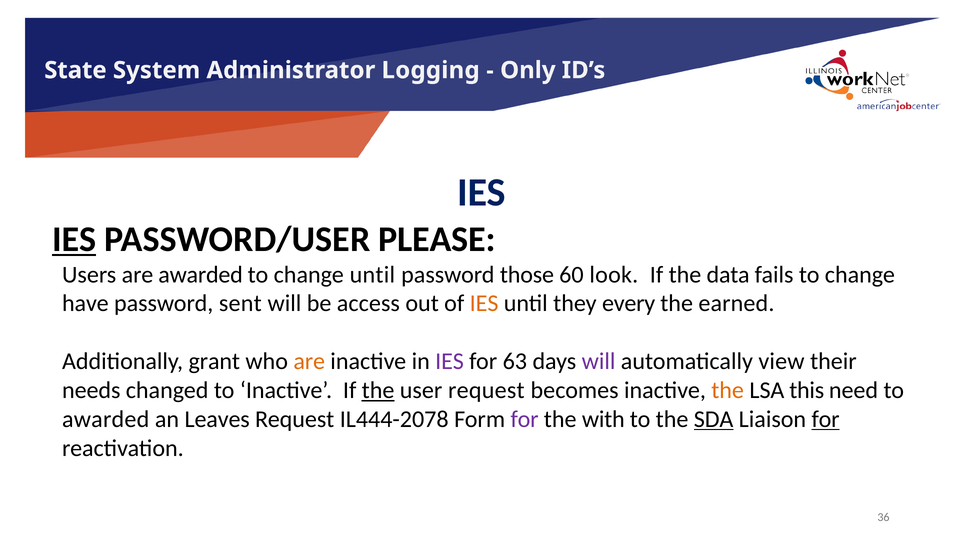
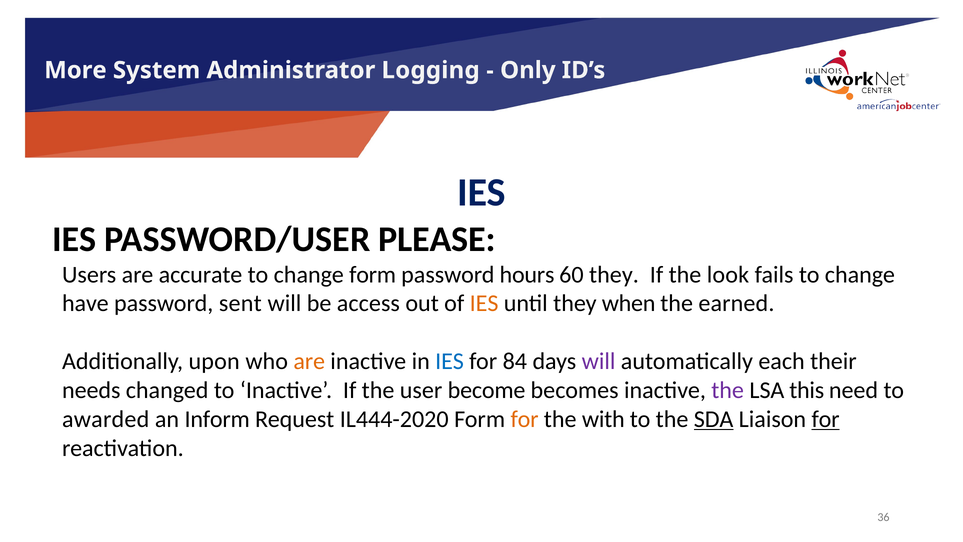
State: State -> More
IES at (74, 239) underline: present -> none
are awarded: awarded -> accurate
change until: until -> form
those: those -> hours
60 look: look -> they
data: data -> look
every: every -> when
grant: grant -> upon
IES at (450, 361) colour: purple -> blue
63: 63 -> 84
view: view -> each
the at (378, 390) underline: present -> none
user request: request -> become
the at (728, 390) colour: orange -> purple
Leaves: Leaves -> Inform
IL444-2078: IL444-2078 -> IL444-2020
for at (525, 419) colour: purple -> orange
